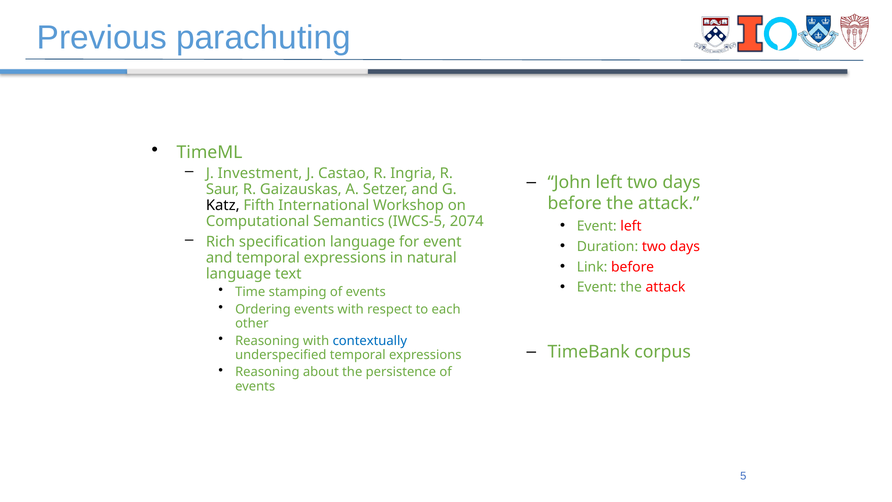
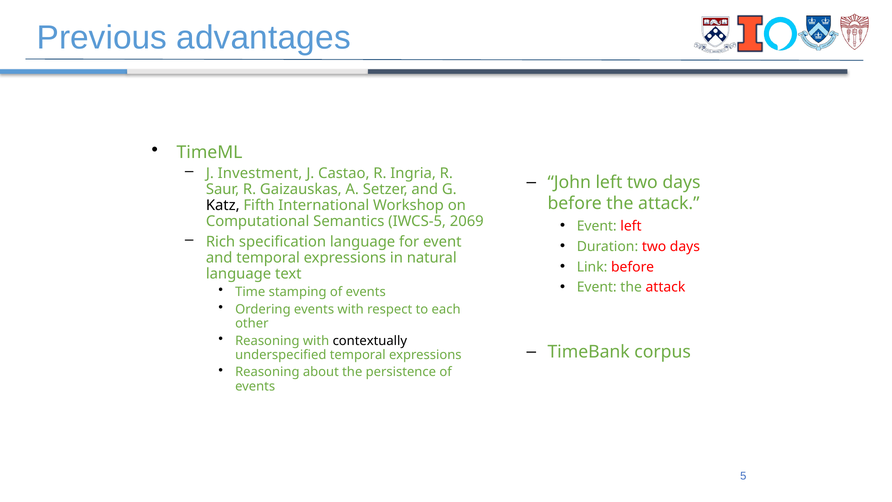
parachuting: parachuting -> advantages
2074: 2074 -> 2069
contextually colour: blue -> black
